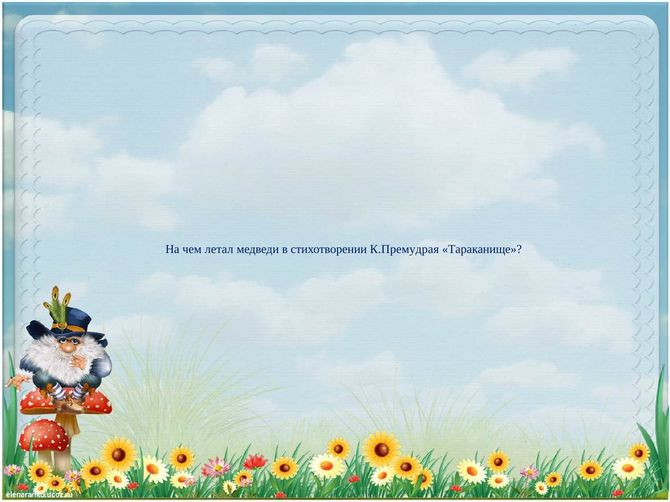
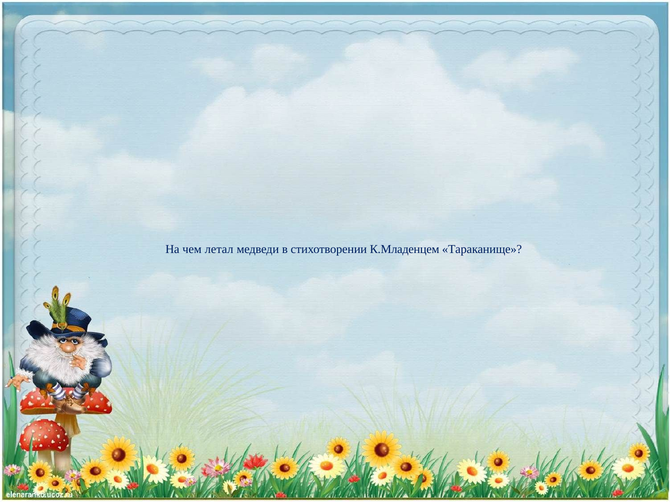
К.Премудрая: К.Премудрая -> К.Младенцем
